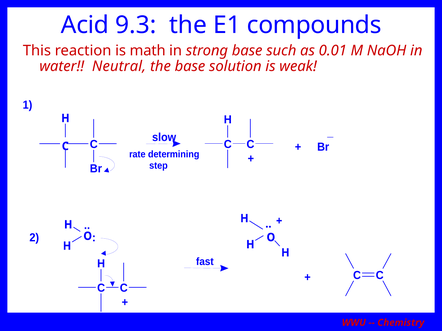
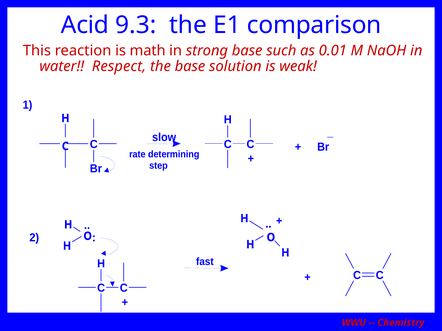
compounds: compounds -> comparison
Neutral: Neutral -> Respect
